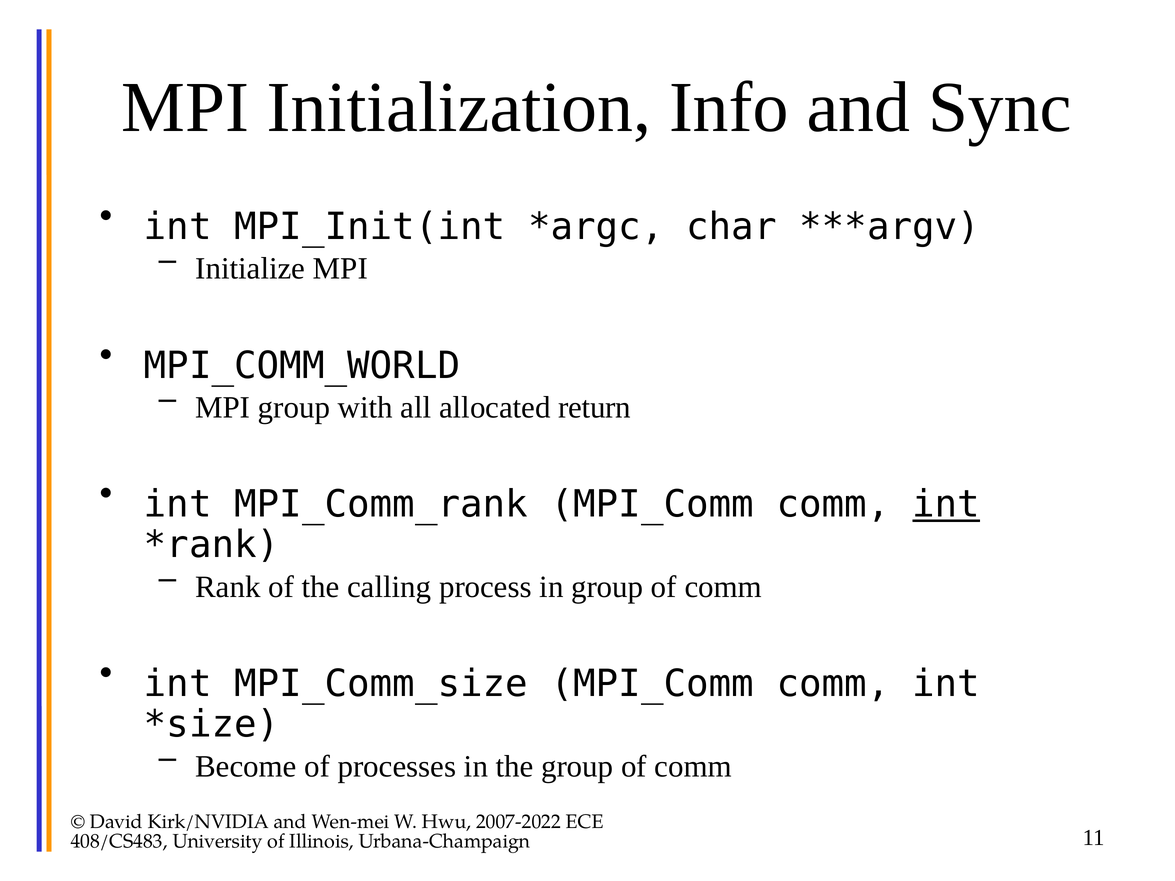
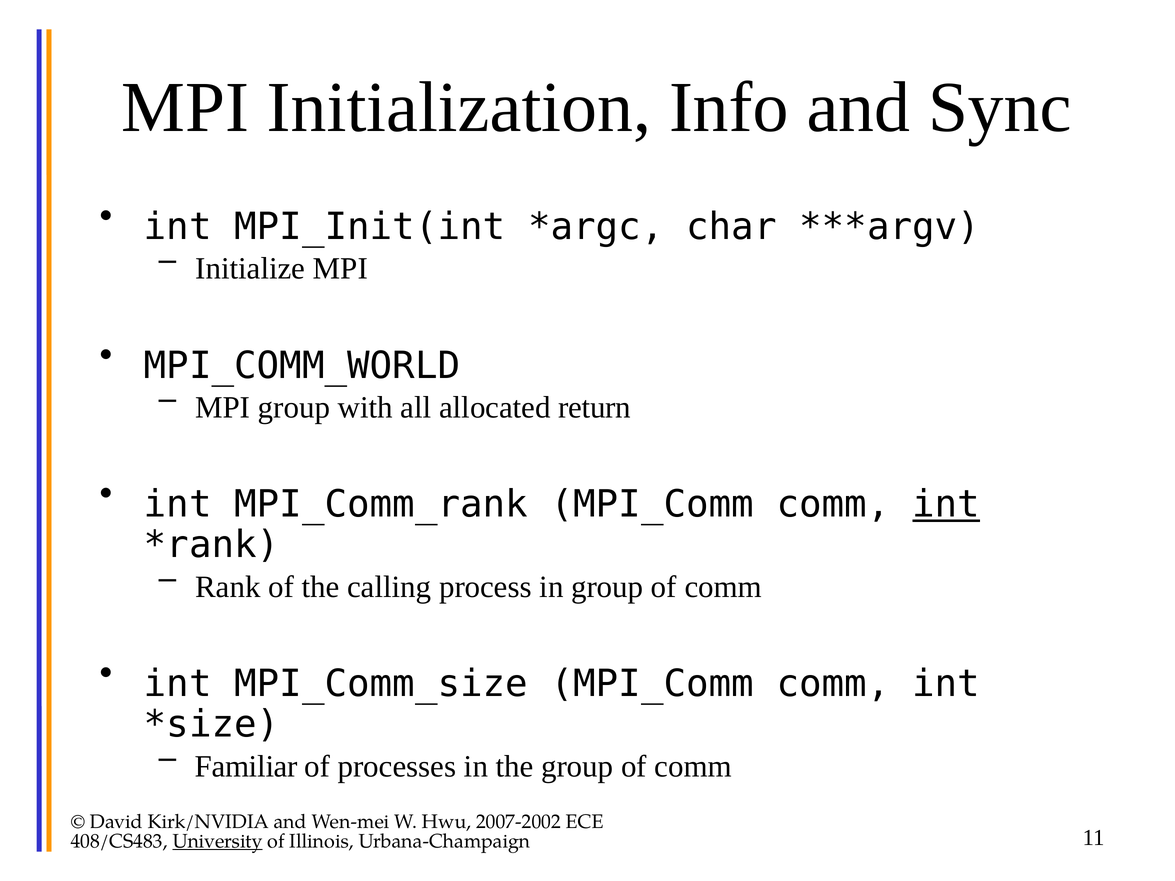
Become: Become -> Familiar
2007-2022: 2007-2022 -> 2007-2002
University underline: none -> present
